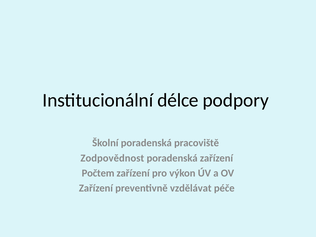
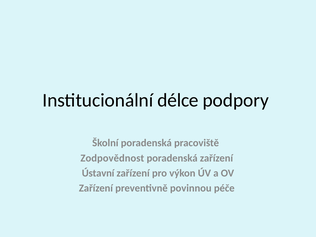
Počtem: Počtem -> Ústavní
vzdělávat: vzdělávat -> povinnou
